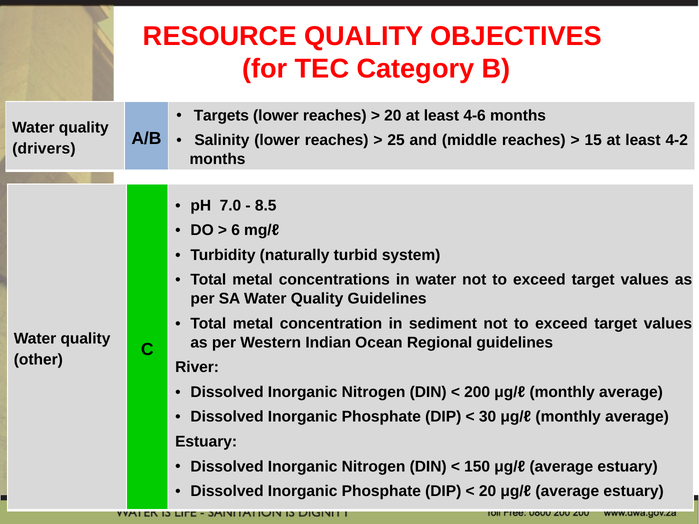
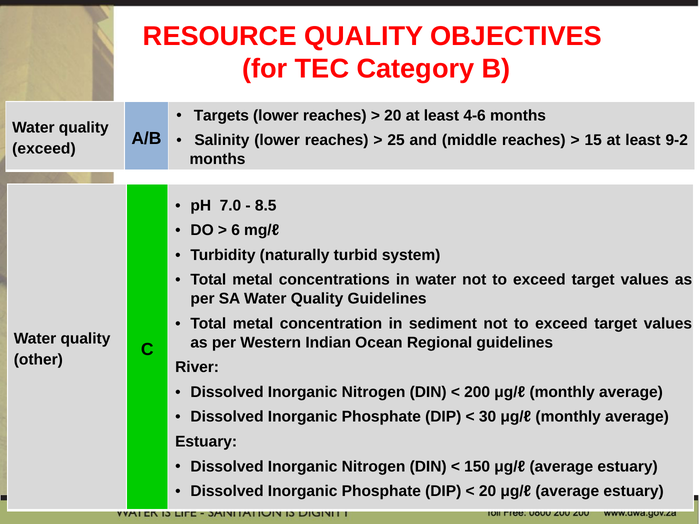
4-2: 4-2 -> 9-2
drivers at (44, 149): drivers -> exceed
